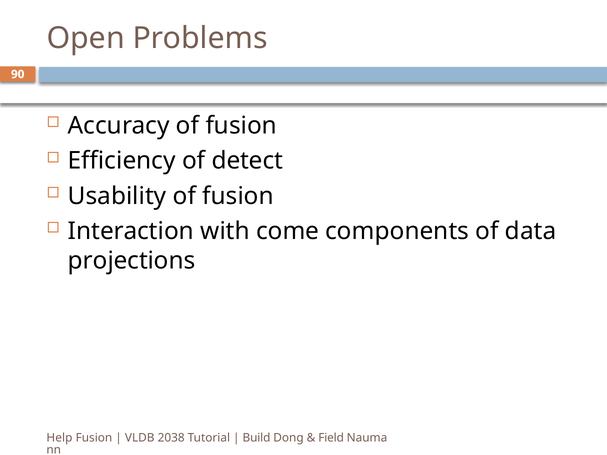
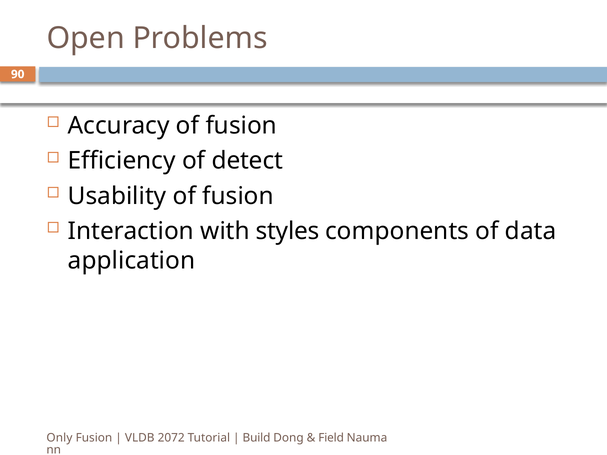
come: come -> styles
projections: projections -> application
Help: Help -> Only
2038: 2038 -> 2072
